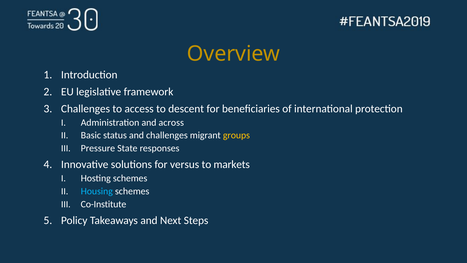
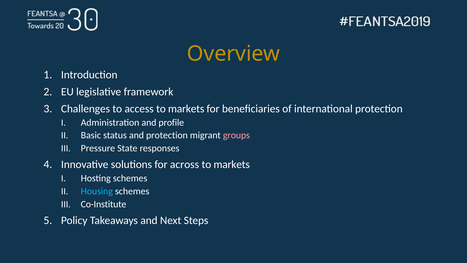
access to descent: descent -> markets
across: across -> profile
and challenges: challenges -> protection
groups colour: yellow -> pink
versus: versus -> across
